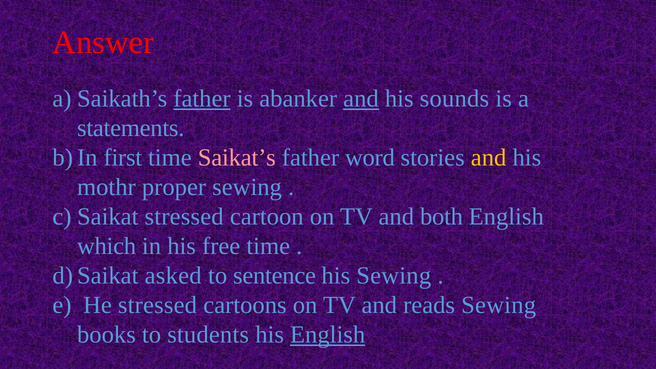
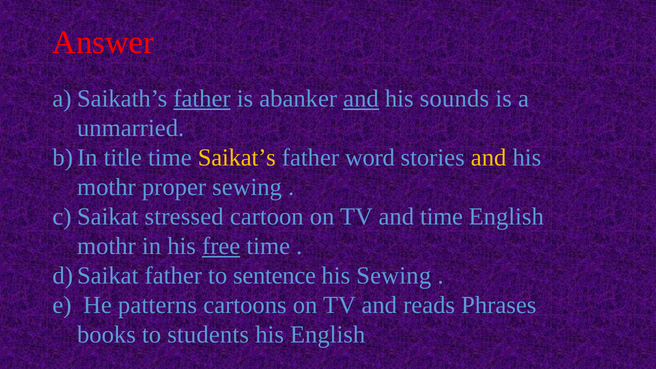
statements: statements -> unmarried
first: first -> title
Saikat’s colour: pink -> yellow
and both: both -> time
which at (107, 246): which -> mothr
free underline: none -> present
asked at (173, 276): asked -> father
He stressed: stressed -> patterns
reads Sewing: Sewing -> Phrases
English at (328, 335) underline: present -> none
